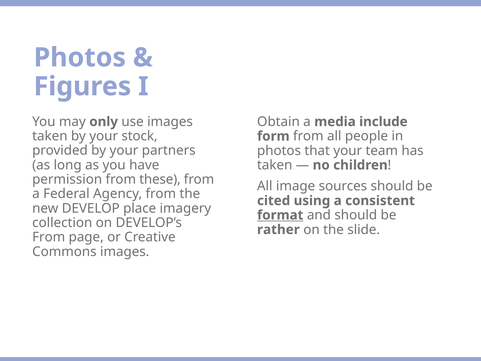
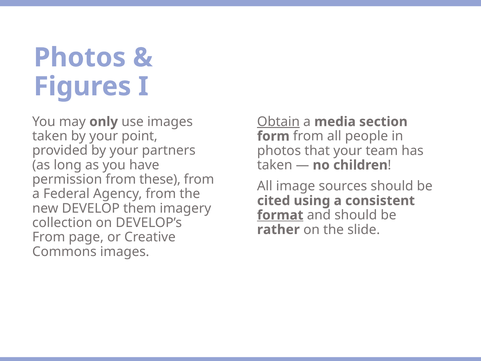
Obtain underline: none -> present
include: include -> section
stock: stock -> point
place: place -> them
